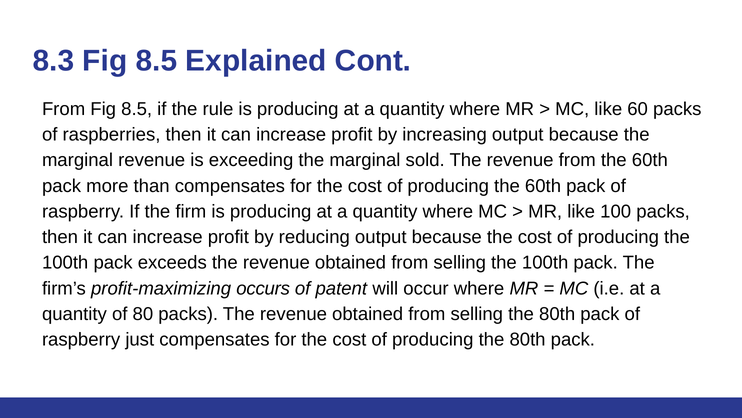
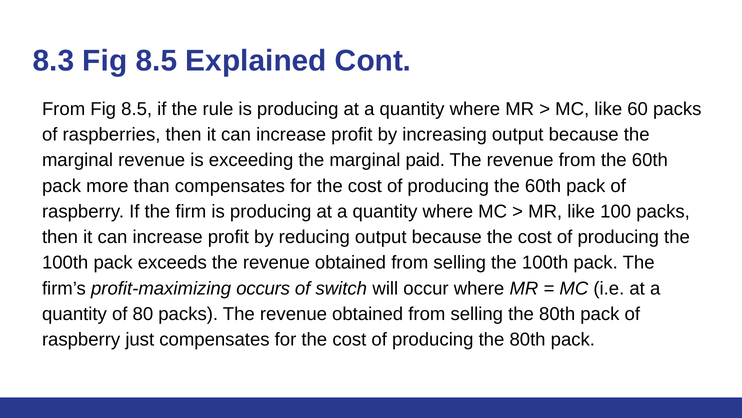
sold: sold -> paid
patent: patent -> switch
